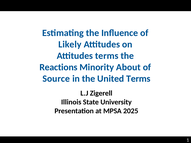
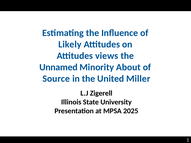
Attitudes terms: terms -> views
Reactions: Reactions -> Unnamed
United Terms: Terms -> Miller
